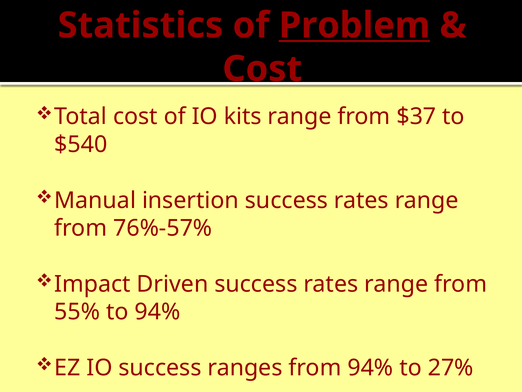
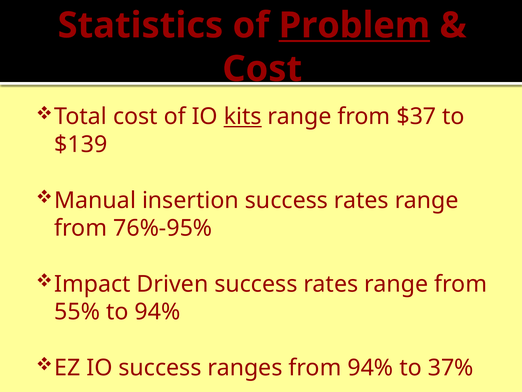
kits underline: none -> present
$540: $540 -> $139
76%-57%: 76%-57% -> 76%-95%
27%: 27% -> 37%
